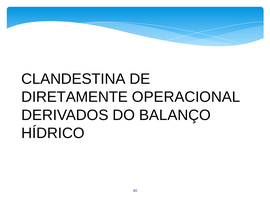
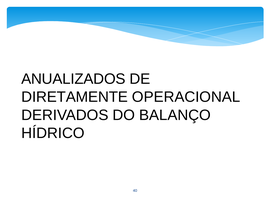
CLANDESTINA: CLANDESTINA -> ANUALIZADOS
